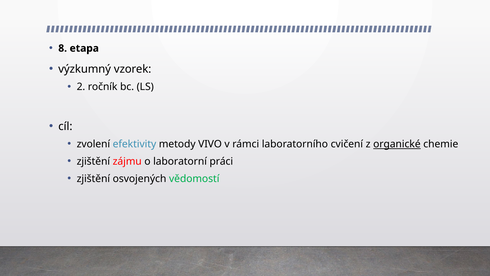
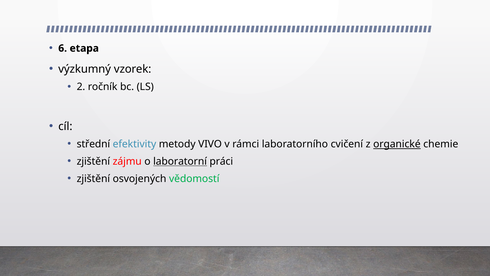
8: 8 -> 6
zvolení: zvolení -> střední
laboratorní underline: none -> present
